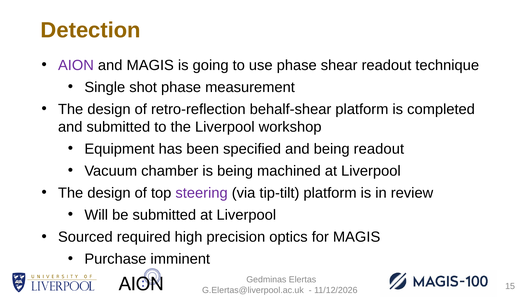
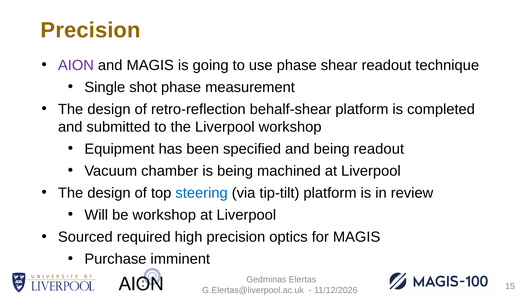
Detection at (91, 30): Detection -> Precision
steering colour: purple -> blue
be submitted: submitted -> workshop
